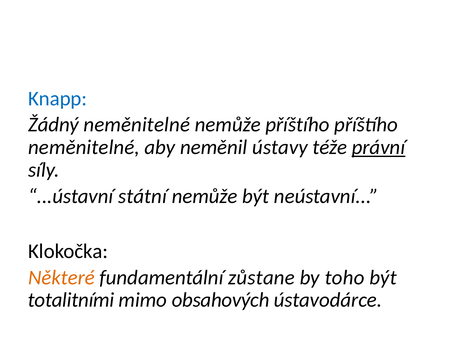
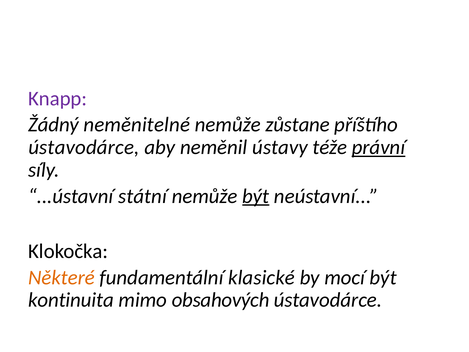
Knapp colour: blue -> purple
nemůže příštího: příštího -> zůstane
neměnitelné at (84, 147): neměnitelné -> ústavodárce
být at (256, 196) underline: none -> present
zůstane: zůstane -> klasické
toho: toho -> mocí
totalitními: totalitními -> kontinuita
